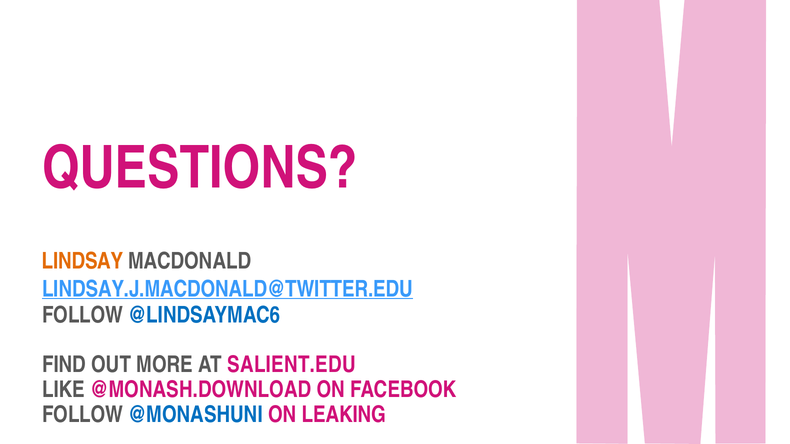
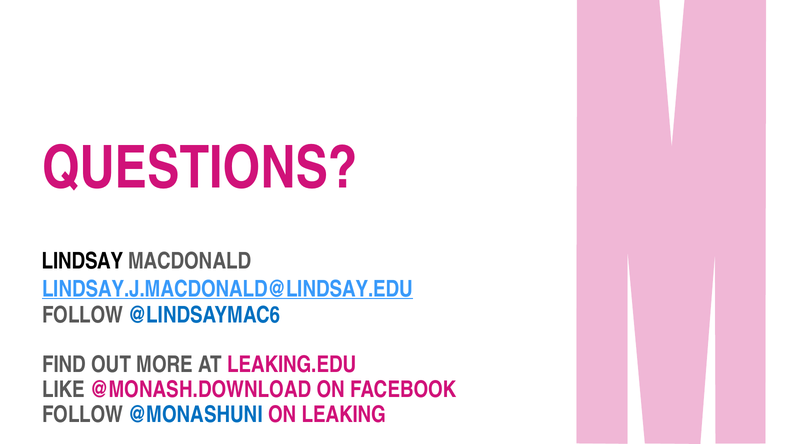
LINDSAY colour: orange -> black
LINDSAY.J.MACDONALD@TWITTER.EDU: LINDSAY.J.MACDONALD@TWITTER.EDU -> LINDSAY.J.MACDONALD@LINDSAY.EDU
SALIENT.EDU: SALIENT.EDU -> LEAKING.EDU
